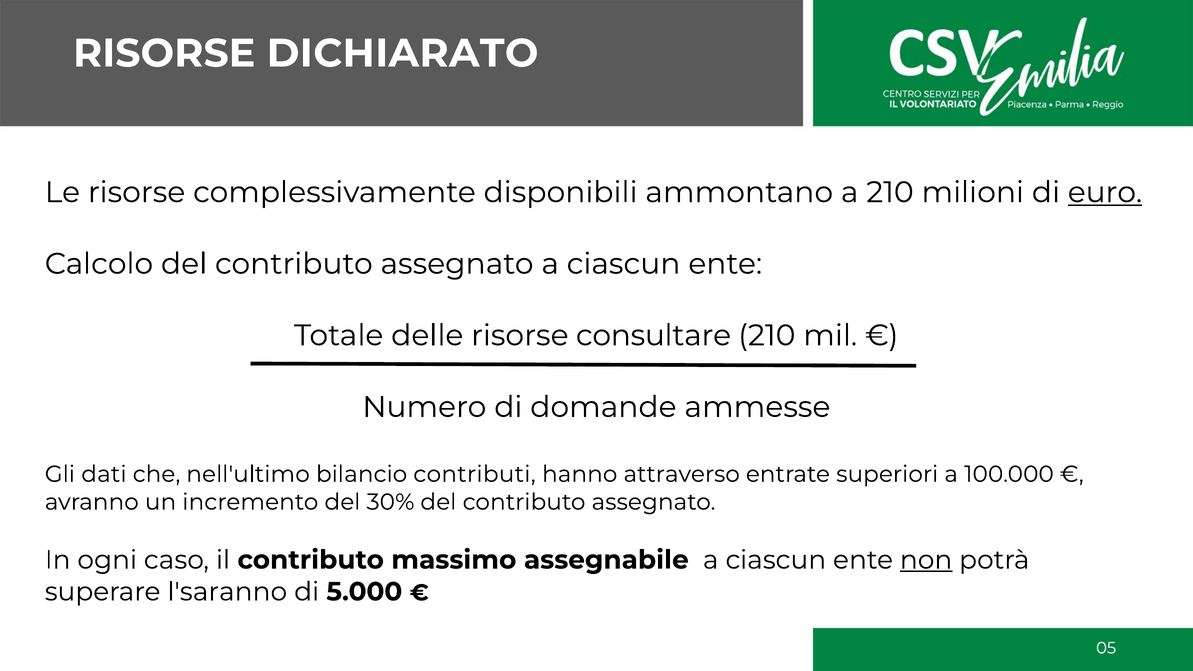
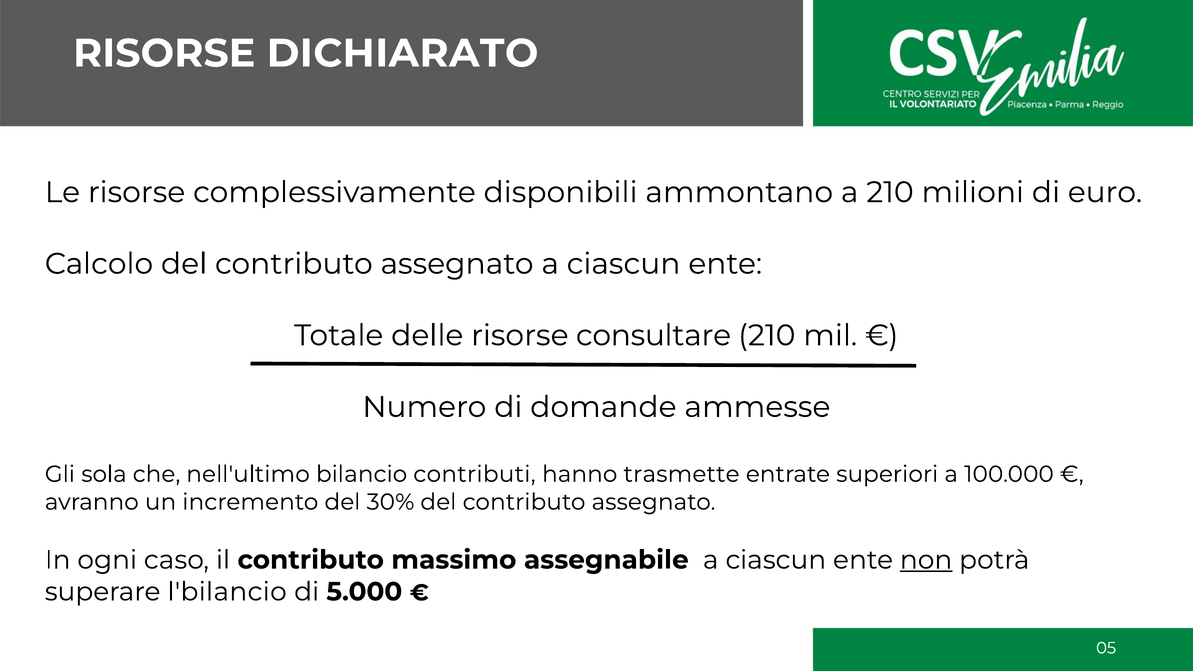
euro underline: present -> none
dati: dati -> sola
attraverso: attraverso -> trasmette
l'saranno: l'saranno -> l'bilancio
